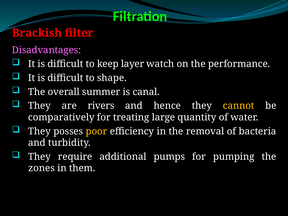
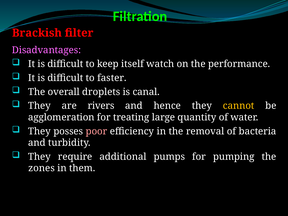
layer: layer -> itself
shape: shape -> faster
summer: summer -> droplets
comparatively: comparatively -> agglomeration
poor colour: yellow -> pink
